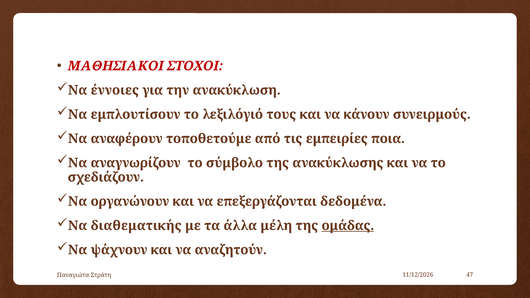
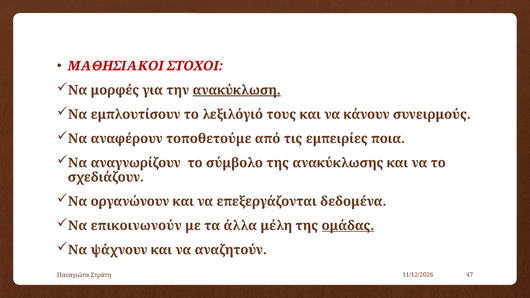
έννοιες: έννοιες -> μορφές
ανακύκλωση underline: none -> present
διαθεματικής: διαθεματικής -> επικοινωνούν
